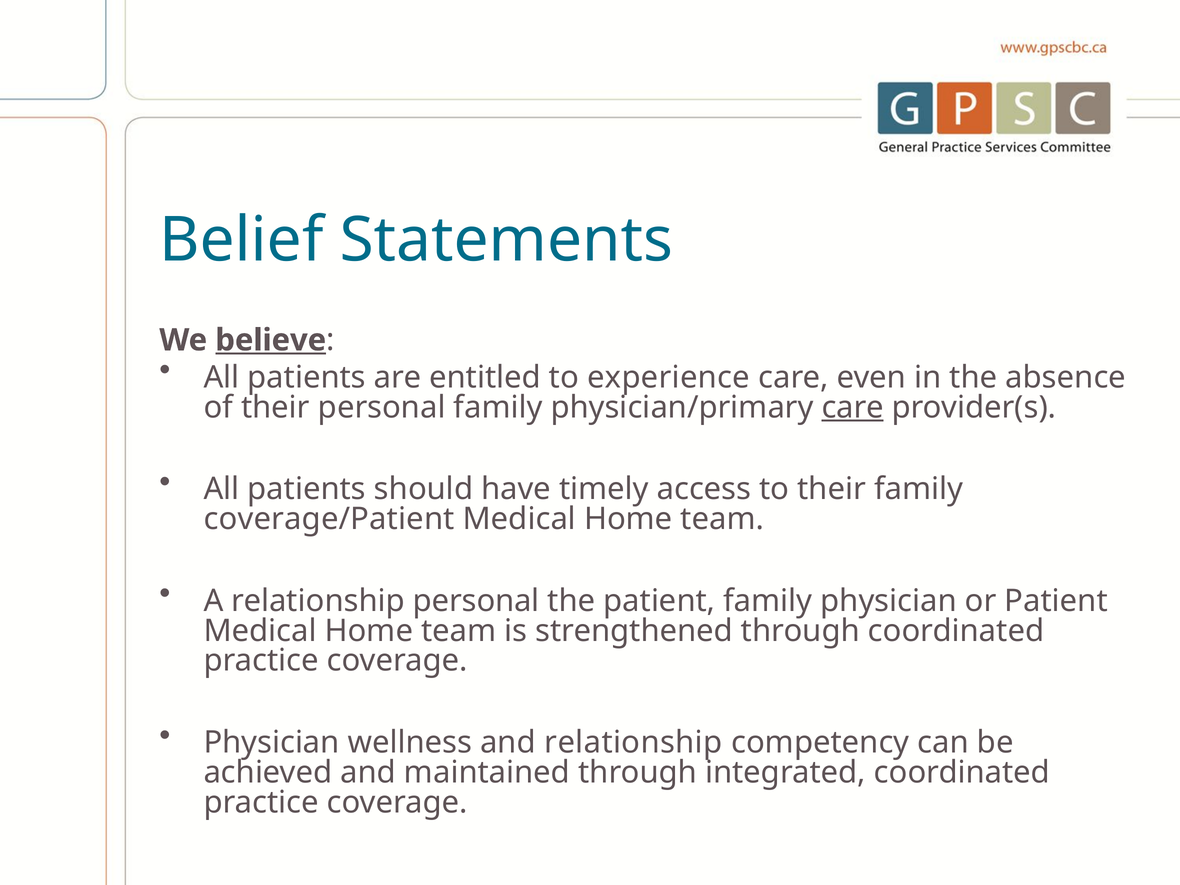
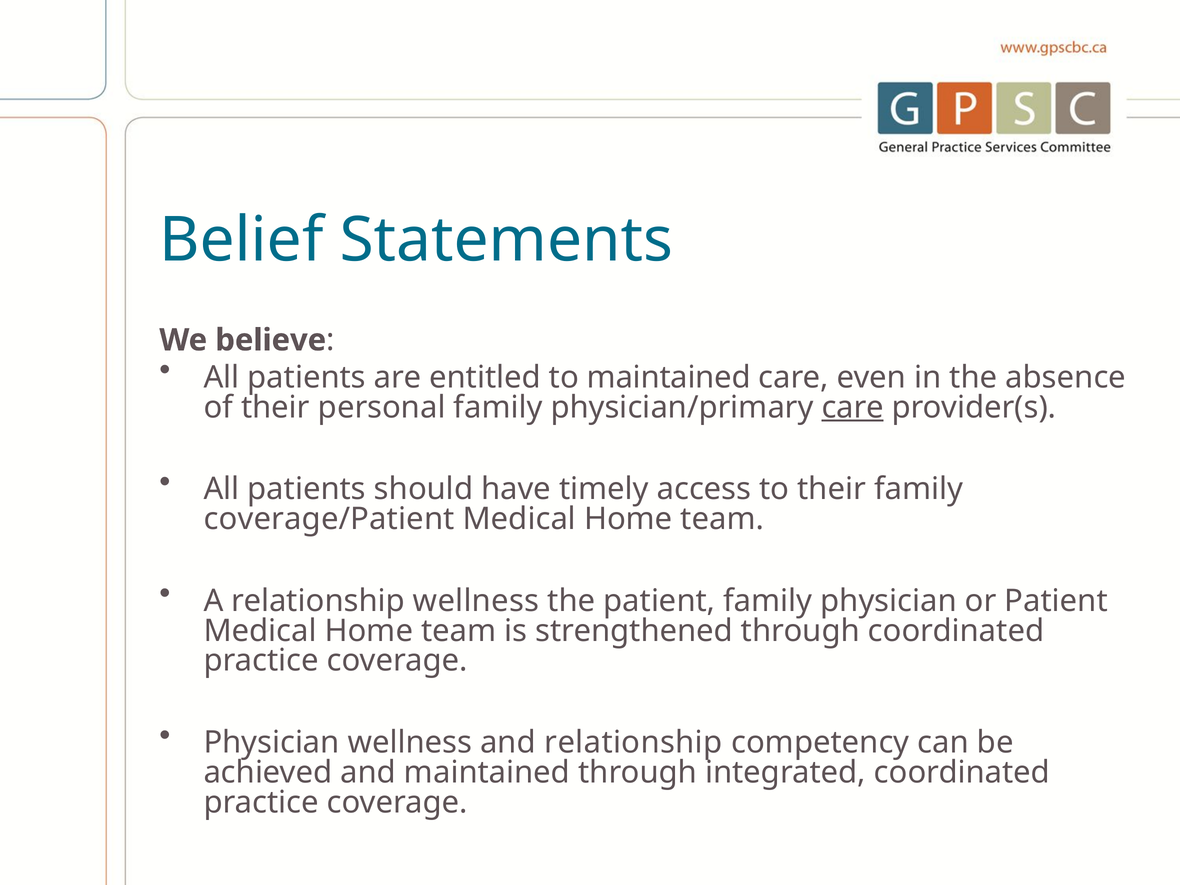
believe underline: present -> none
to experience: experience -> maintained
relationship personal: personal -> wellness
